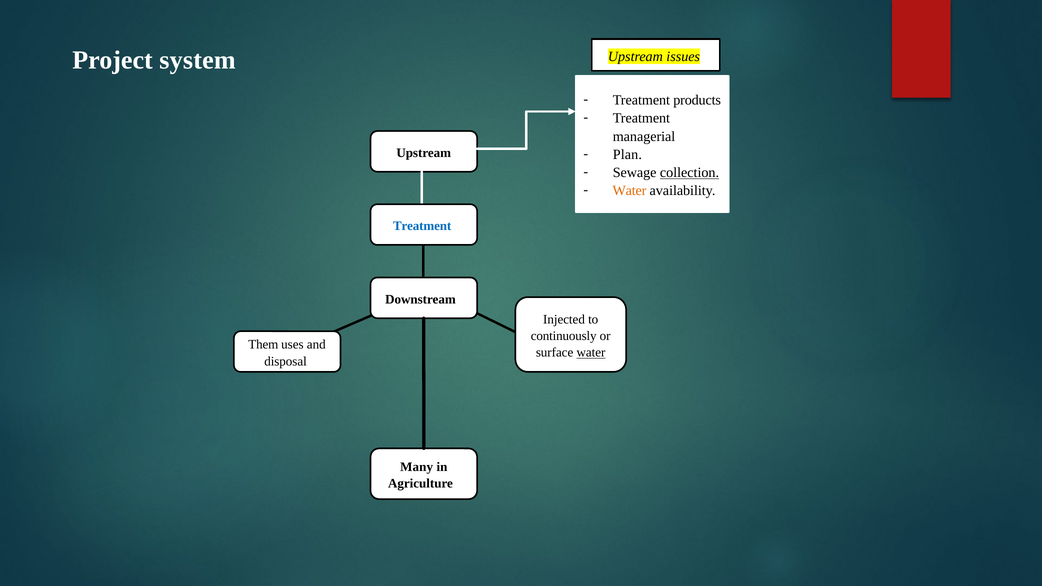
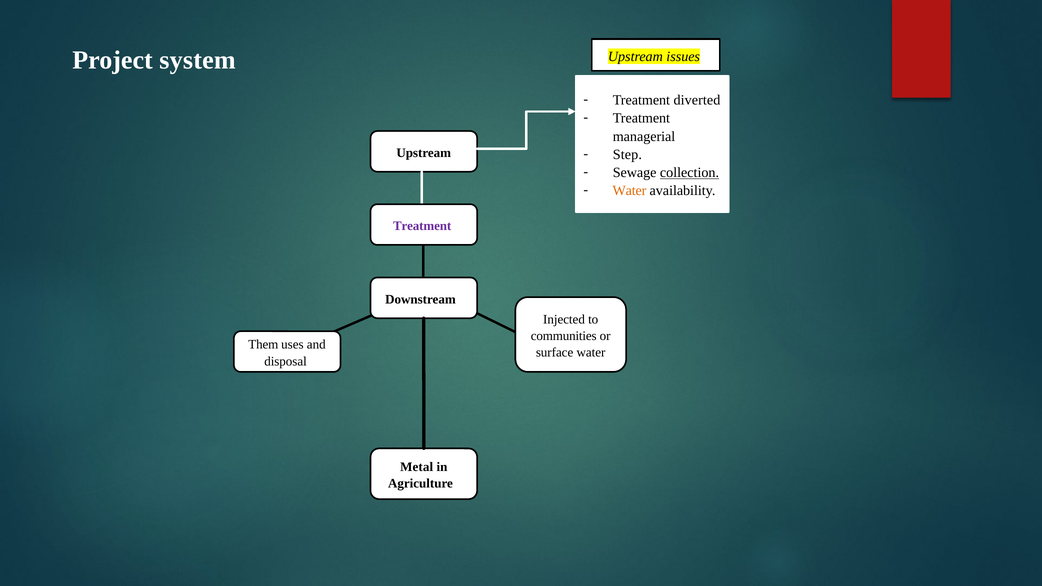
products: products -> diverted
Plan: Plan -> Step
Treatment at (422, 226) colour: blue -> purple
continuously: continuously -> communities
water at (591, 353) underline: present -> none
Many: Many -> Metal
